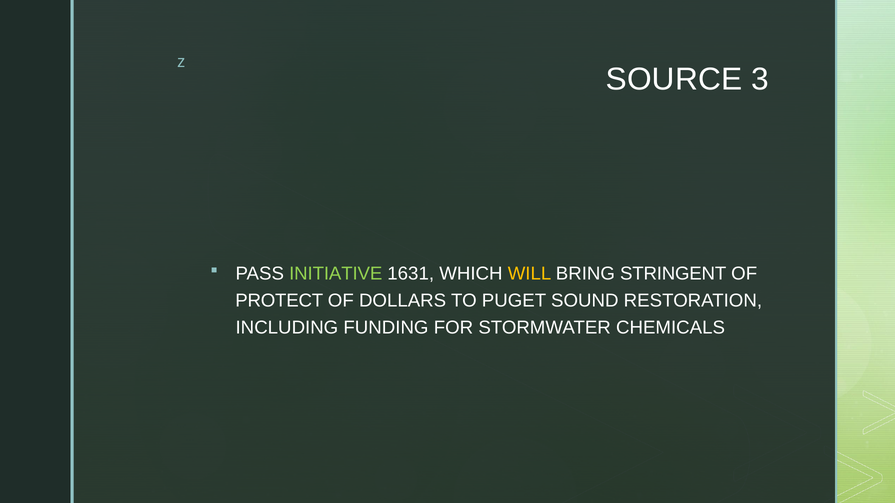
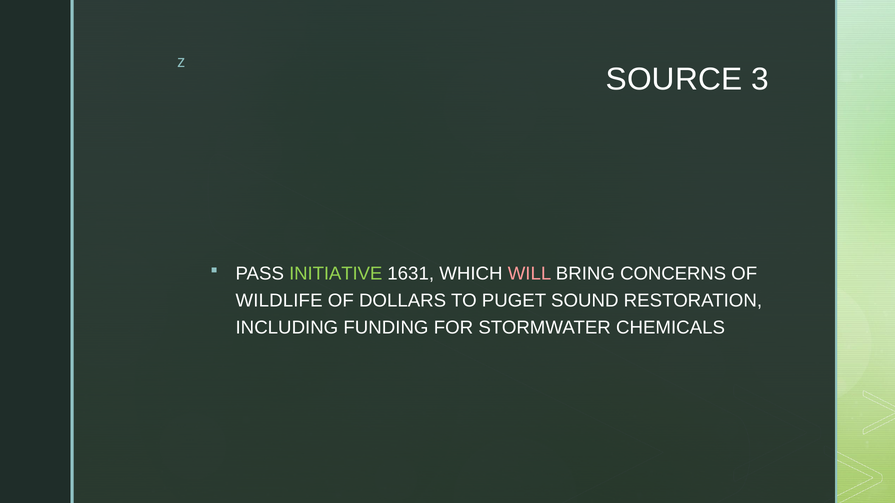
WILL colour: yellow -> pink
STRINGENT: STRINGENT -> CONCERNS
PROTECT: PROTECT -> WILDLIFE
